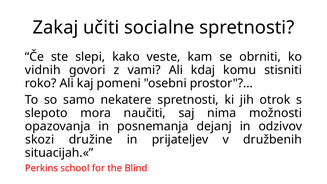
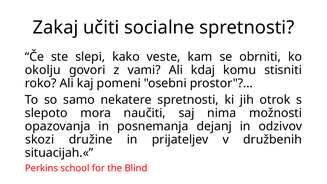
vidnih: vidnih -> okolju
